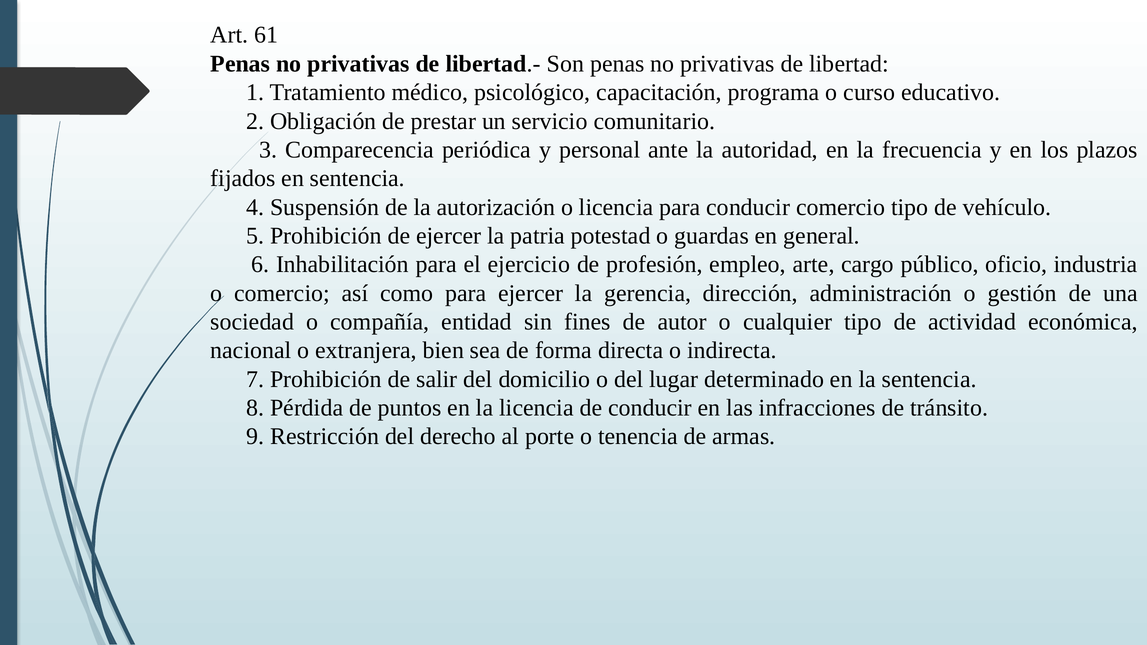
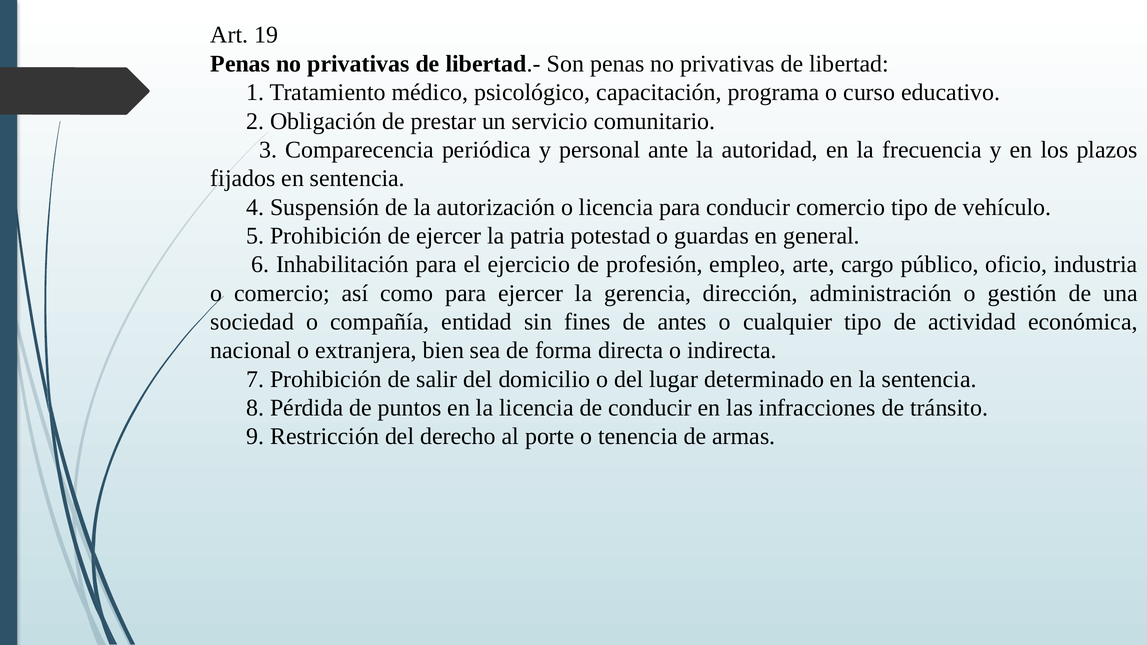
61: 61 -> 19
autor: autor -> antes
